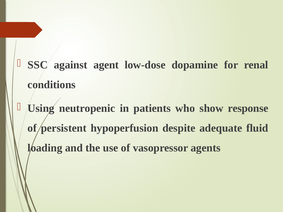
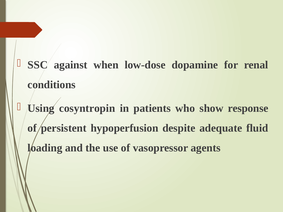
agent: agent -> when
neutropenic: neutropenic -> cosyntropin
